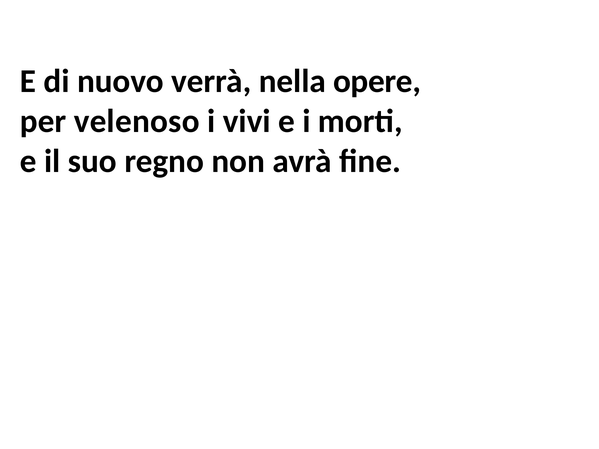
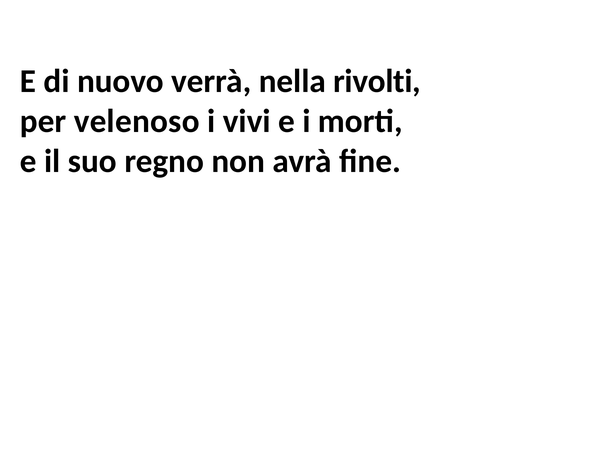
opere: opere -> rivolti
